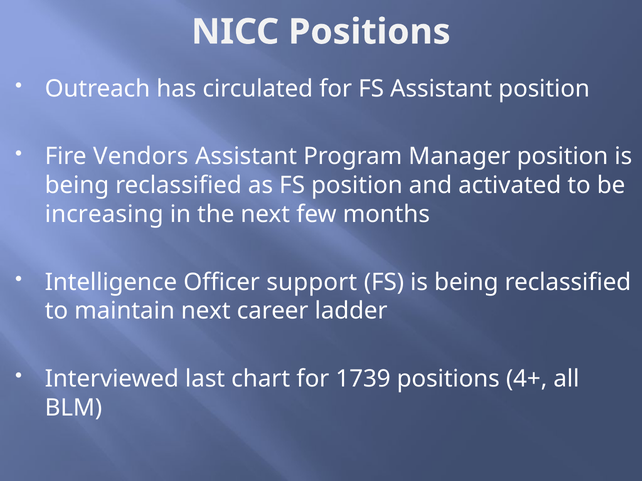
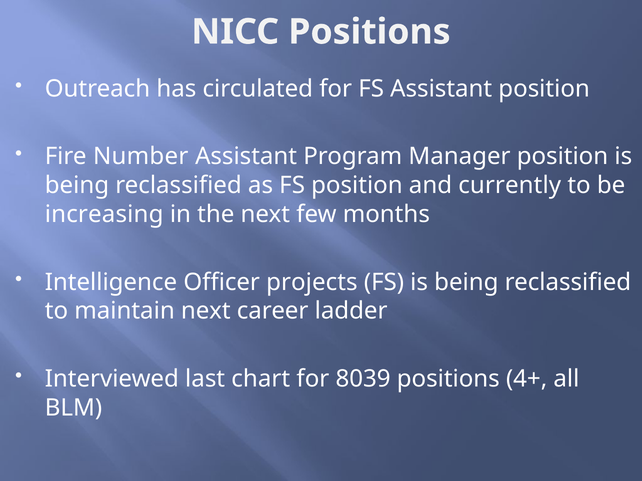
Vendors: Vendors -> Number
activated: activated -> currently
support: support -> projects
1739: 1739 -> 8039
